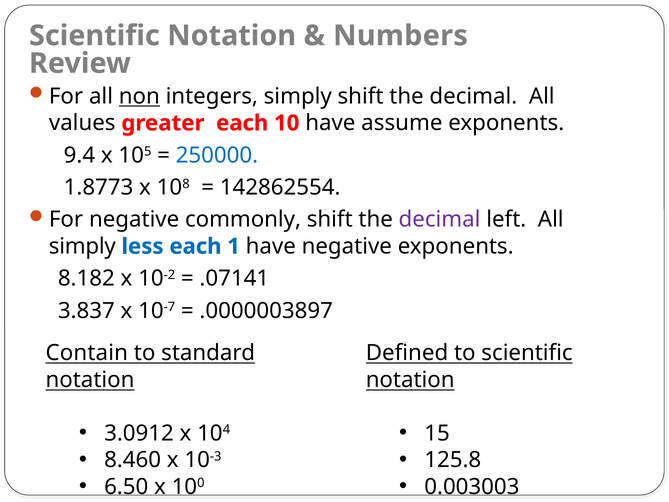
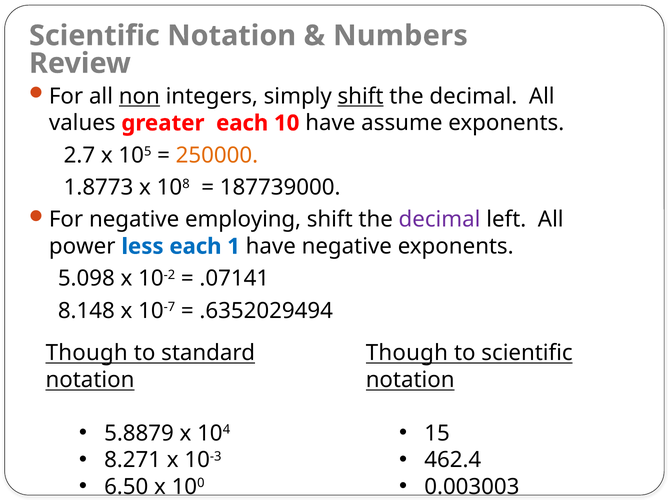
shift at (361, 96) underline: none -> present
9.4: 9.4 -> 2.7
250000 colour: blue -> orange
142862554: 142862554 -> 187739000
commonly: commonly -> employing
simply at (82, 246): simply -> power
8.182: 8.182 -> 5.098
3.837: 3.837 -> 8.148
.0000003897: .0000003897 -> .6352029494
Contain at (87, 353): Contain -> Though
Defined at (407, 353): Defined -> Though
3.0912: 3.0912 -> 5.8879
8.460: 8.460 -> 8.271
125.8: 125.8 -> 462.4
